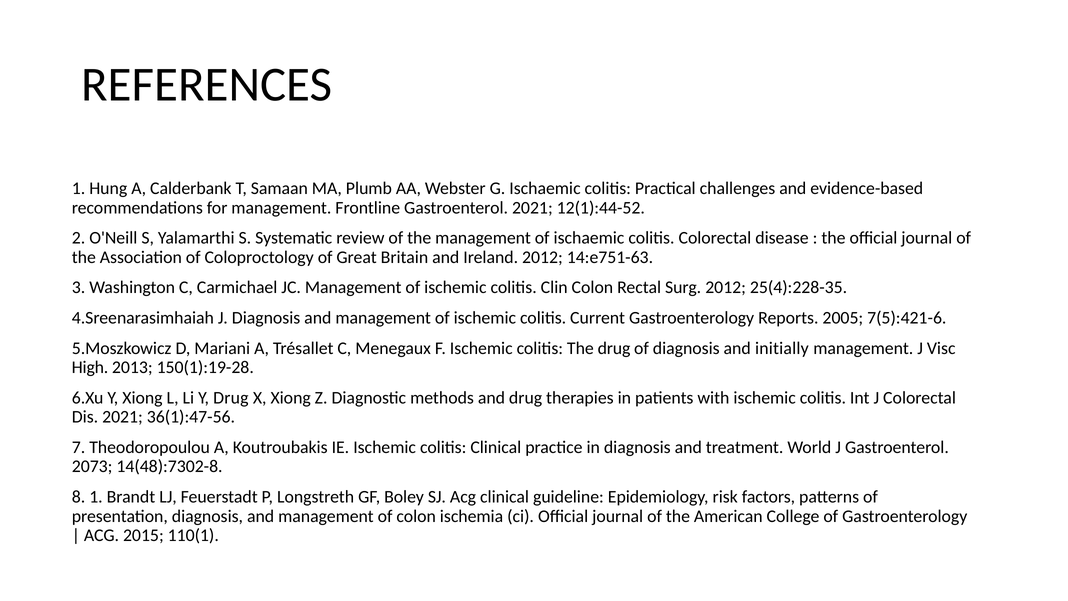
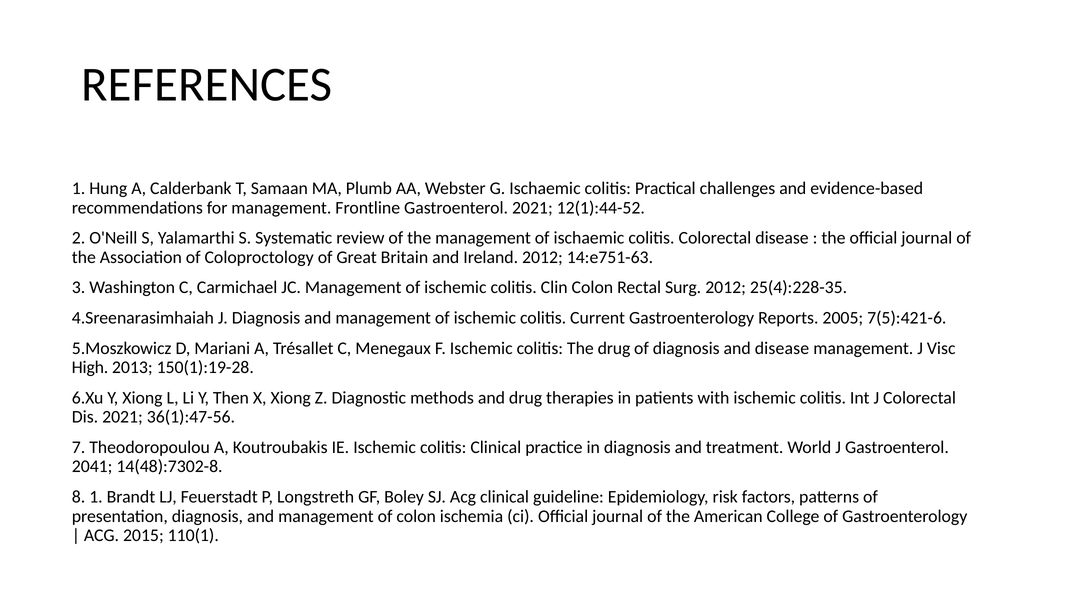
and initially: initially -> disease
Y Drug: Drug -> Then
2073: 2073 -> 2041
